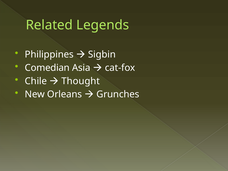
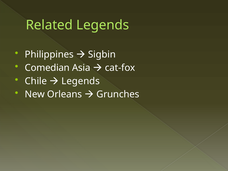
Thought at (81, 81): Thought -> Legends
